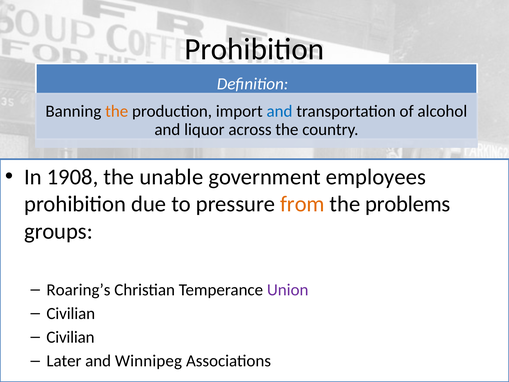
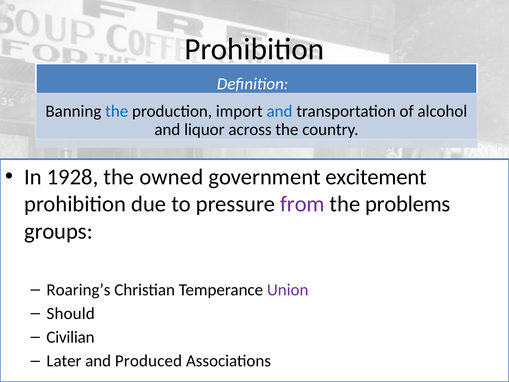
the at (117, 111) colour: orange -> blue
1908: 1908 -> 1928
unable: unable -> owned
employees: employees -> excitement
from colour: orange -> purple
Civilian at (71, 313): Civilian -> Should
Winnipeg: Winnipeg -> Produced
